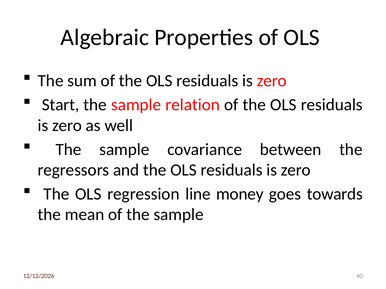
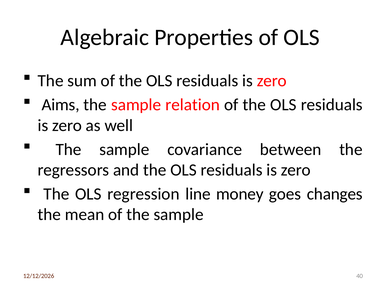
Start: Start -> Aims
towards: towards -> changes
